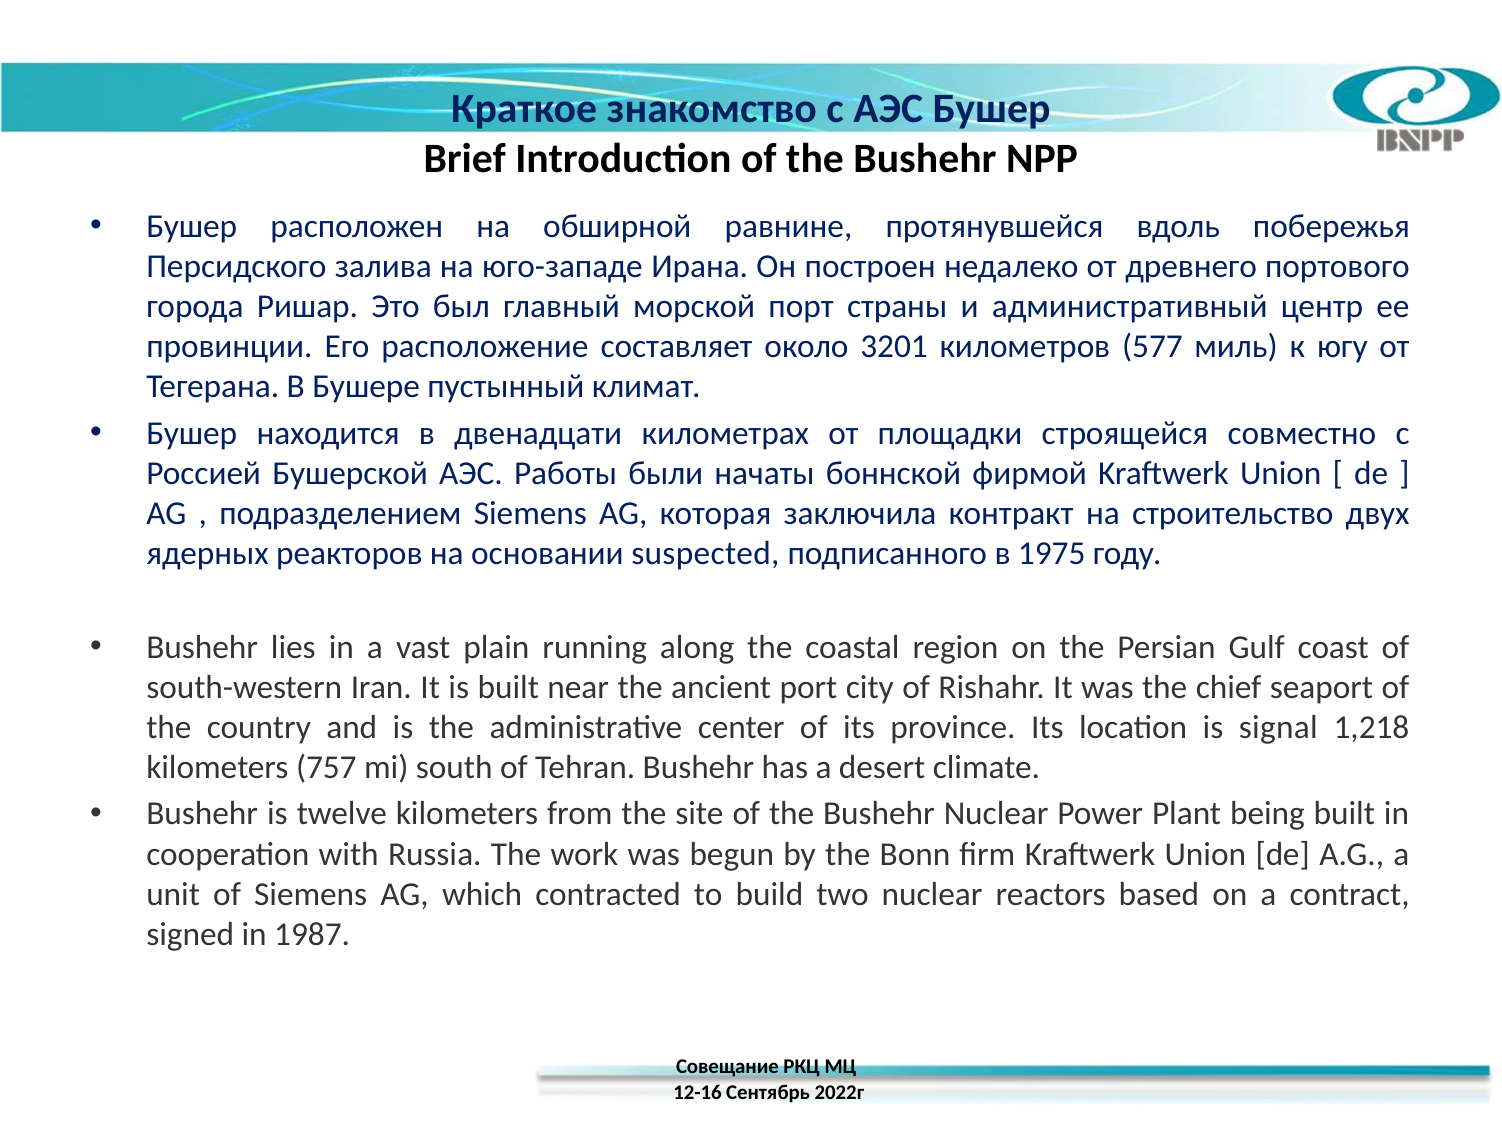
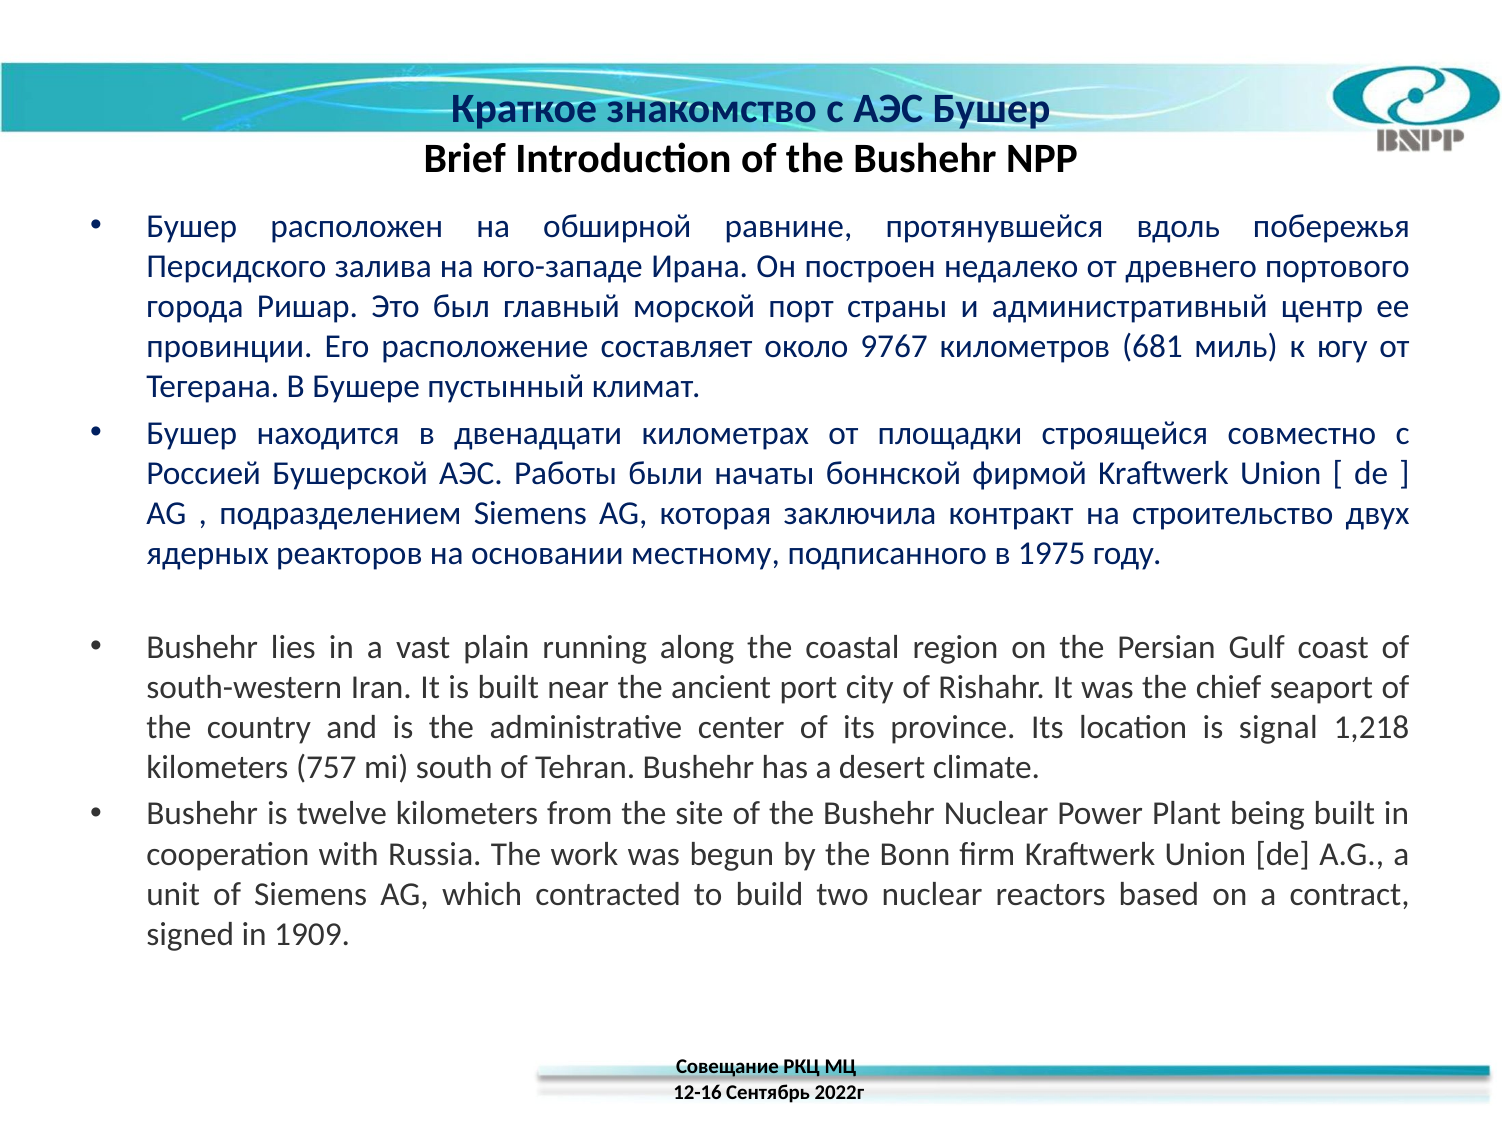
3201: 3201 -> 9767
577: 577 -> 681
suspected: suspected -> местному
1987: 1987 -> 1909
